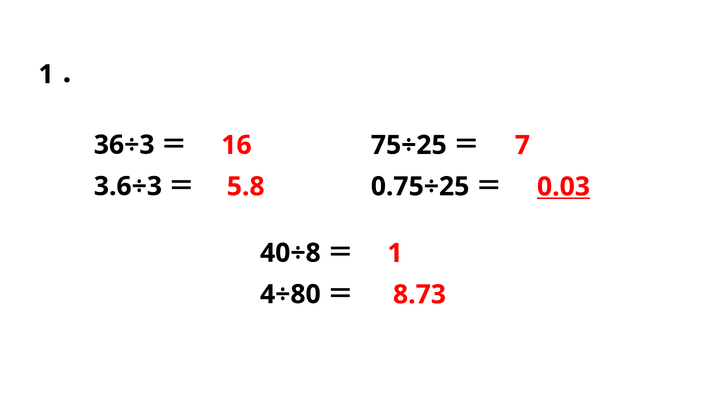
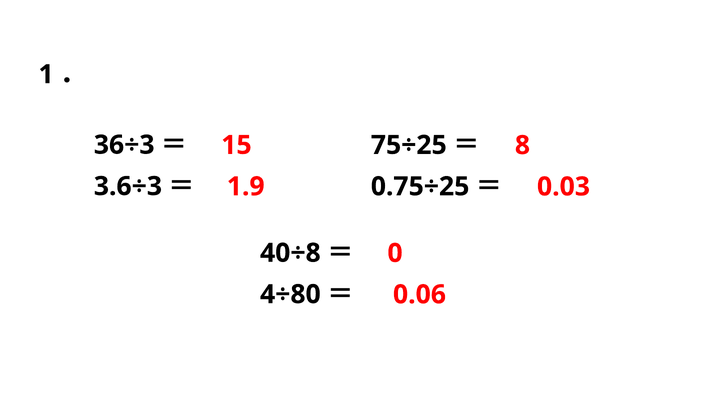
16: 16 -> 15
7: 7 -> 8
5.8: 5.8 -> 1.9
0.03 underline: present -> none
1 at (395, 253): 1 -> 0
8.73: 8.73 -> 0.06
